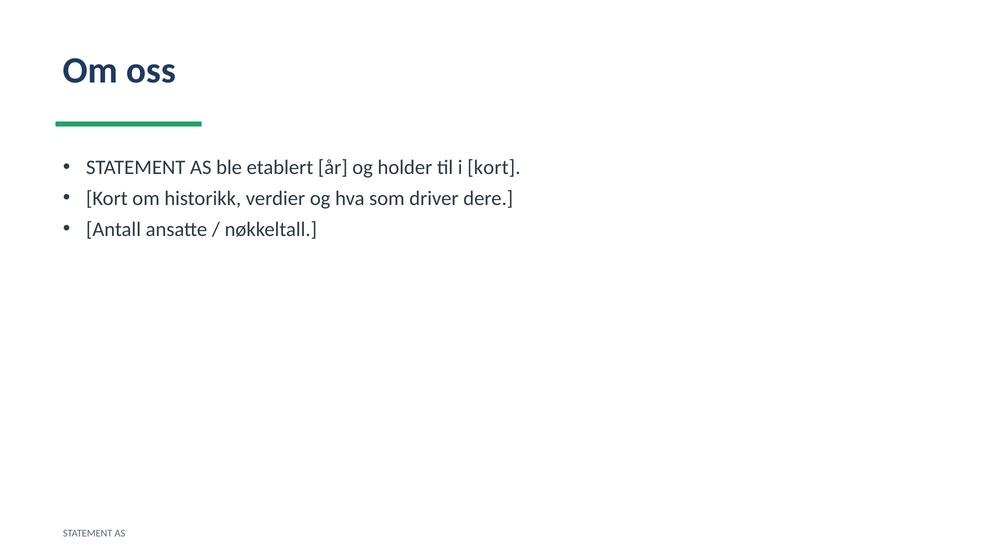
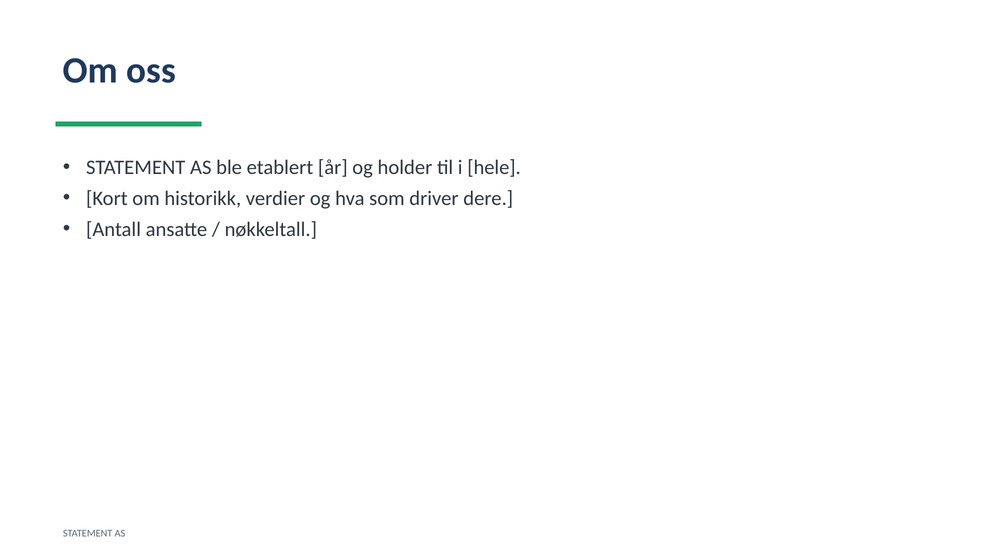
i kort: kort -> hele
